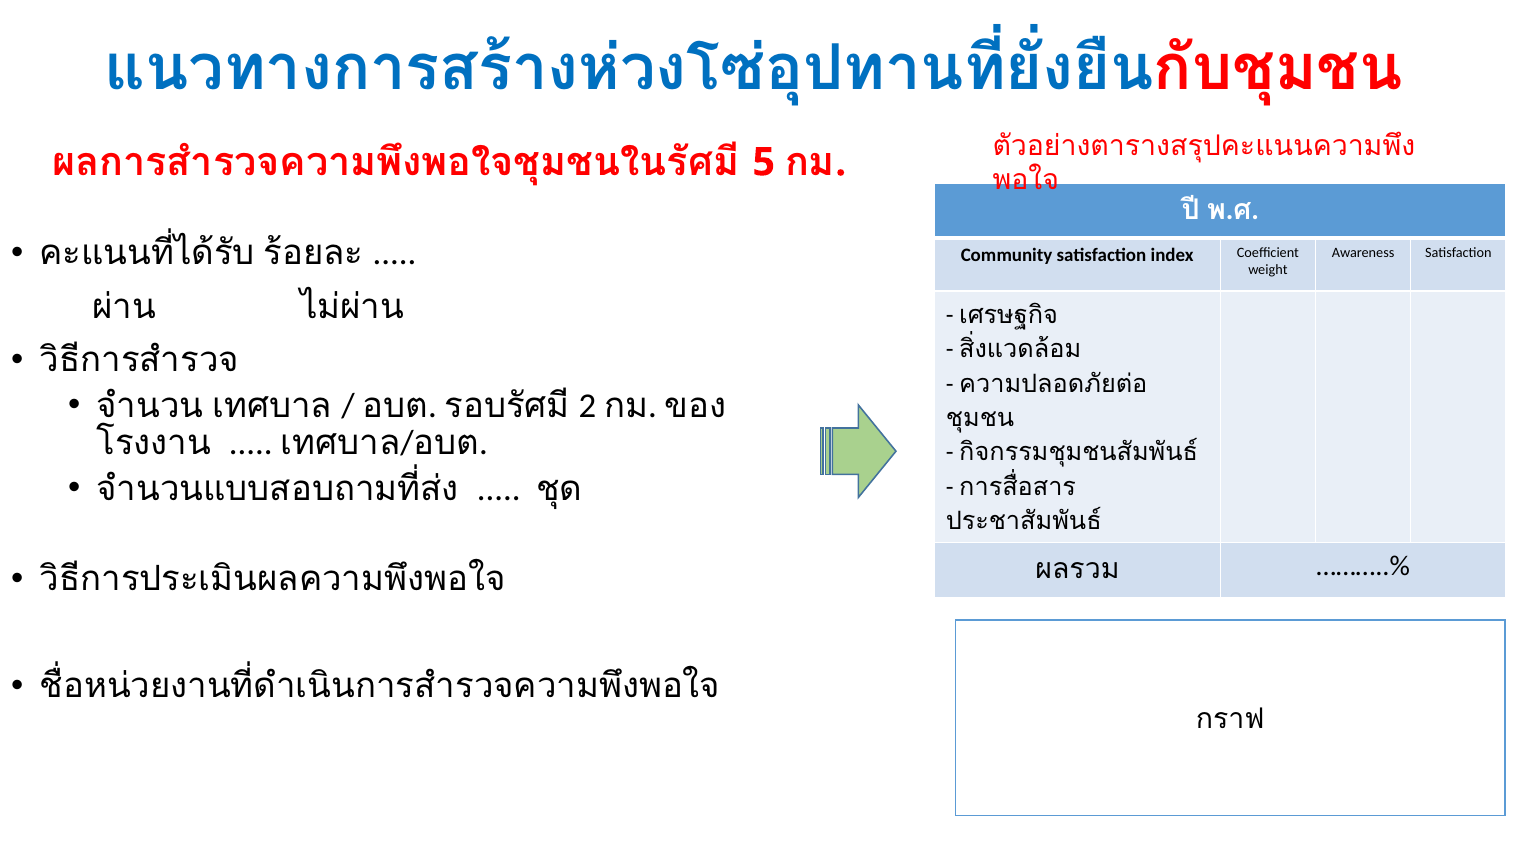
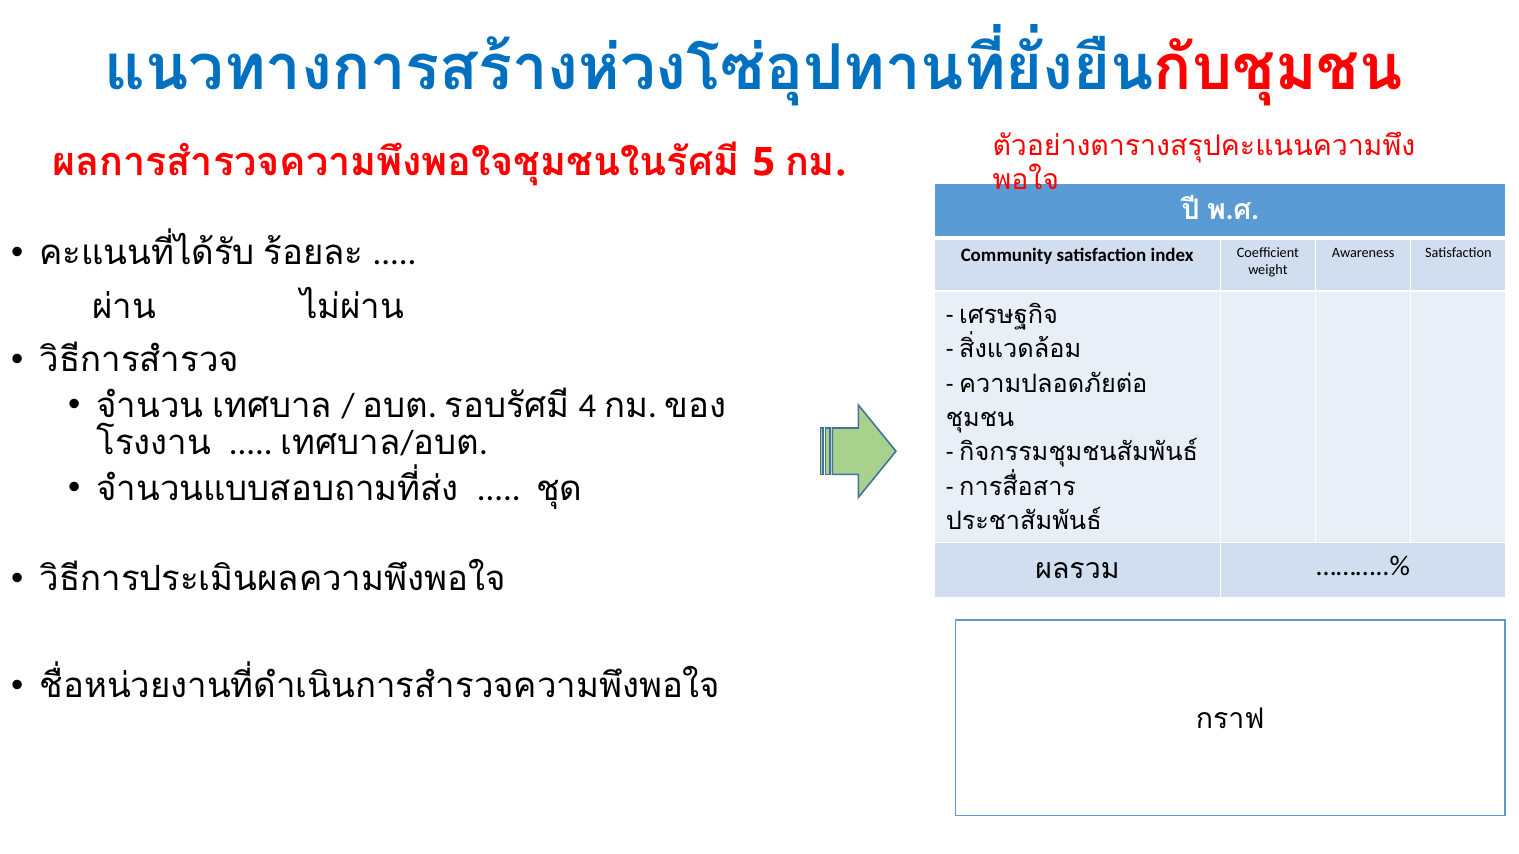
2: 2 -> 4
